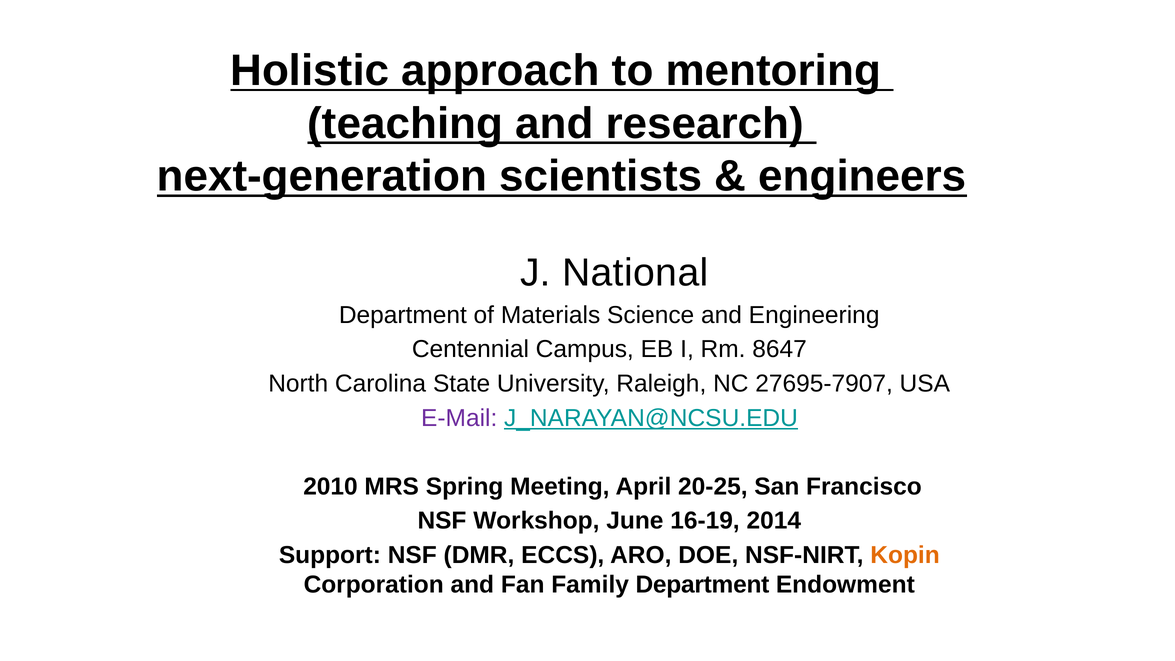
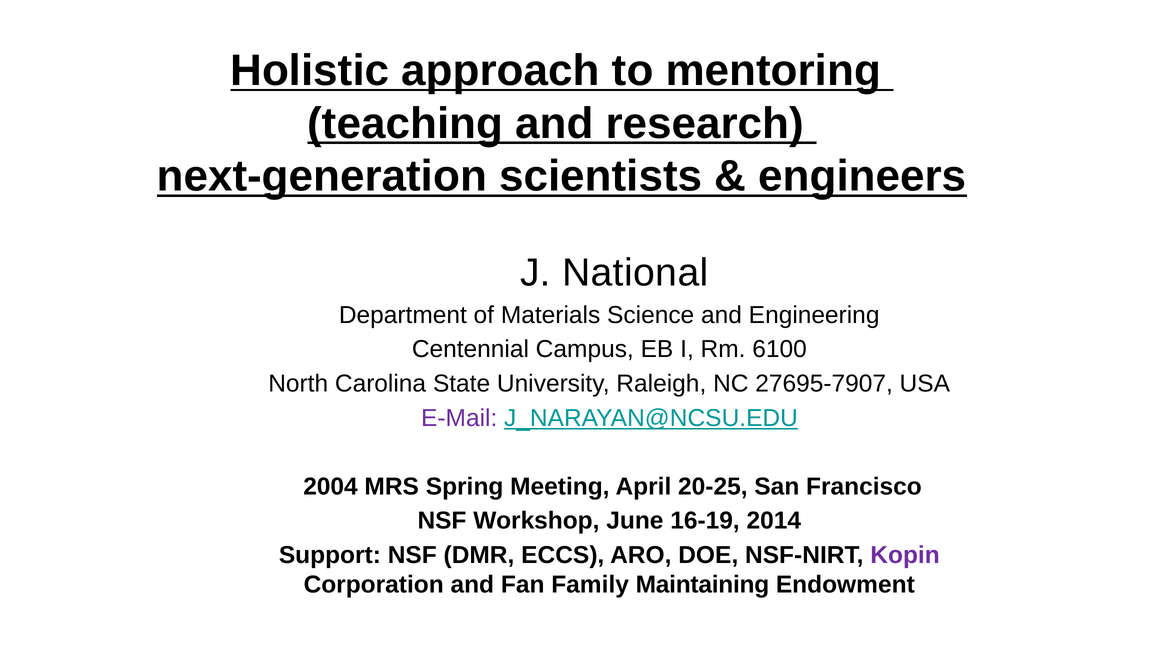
8647: 8647 -> 6100
2010: 2010 -> 2004
Kopin colour: orange -> purple
Family Department: Department -> Maintaining
